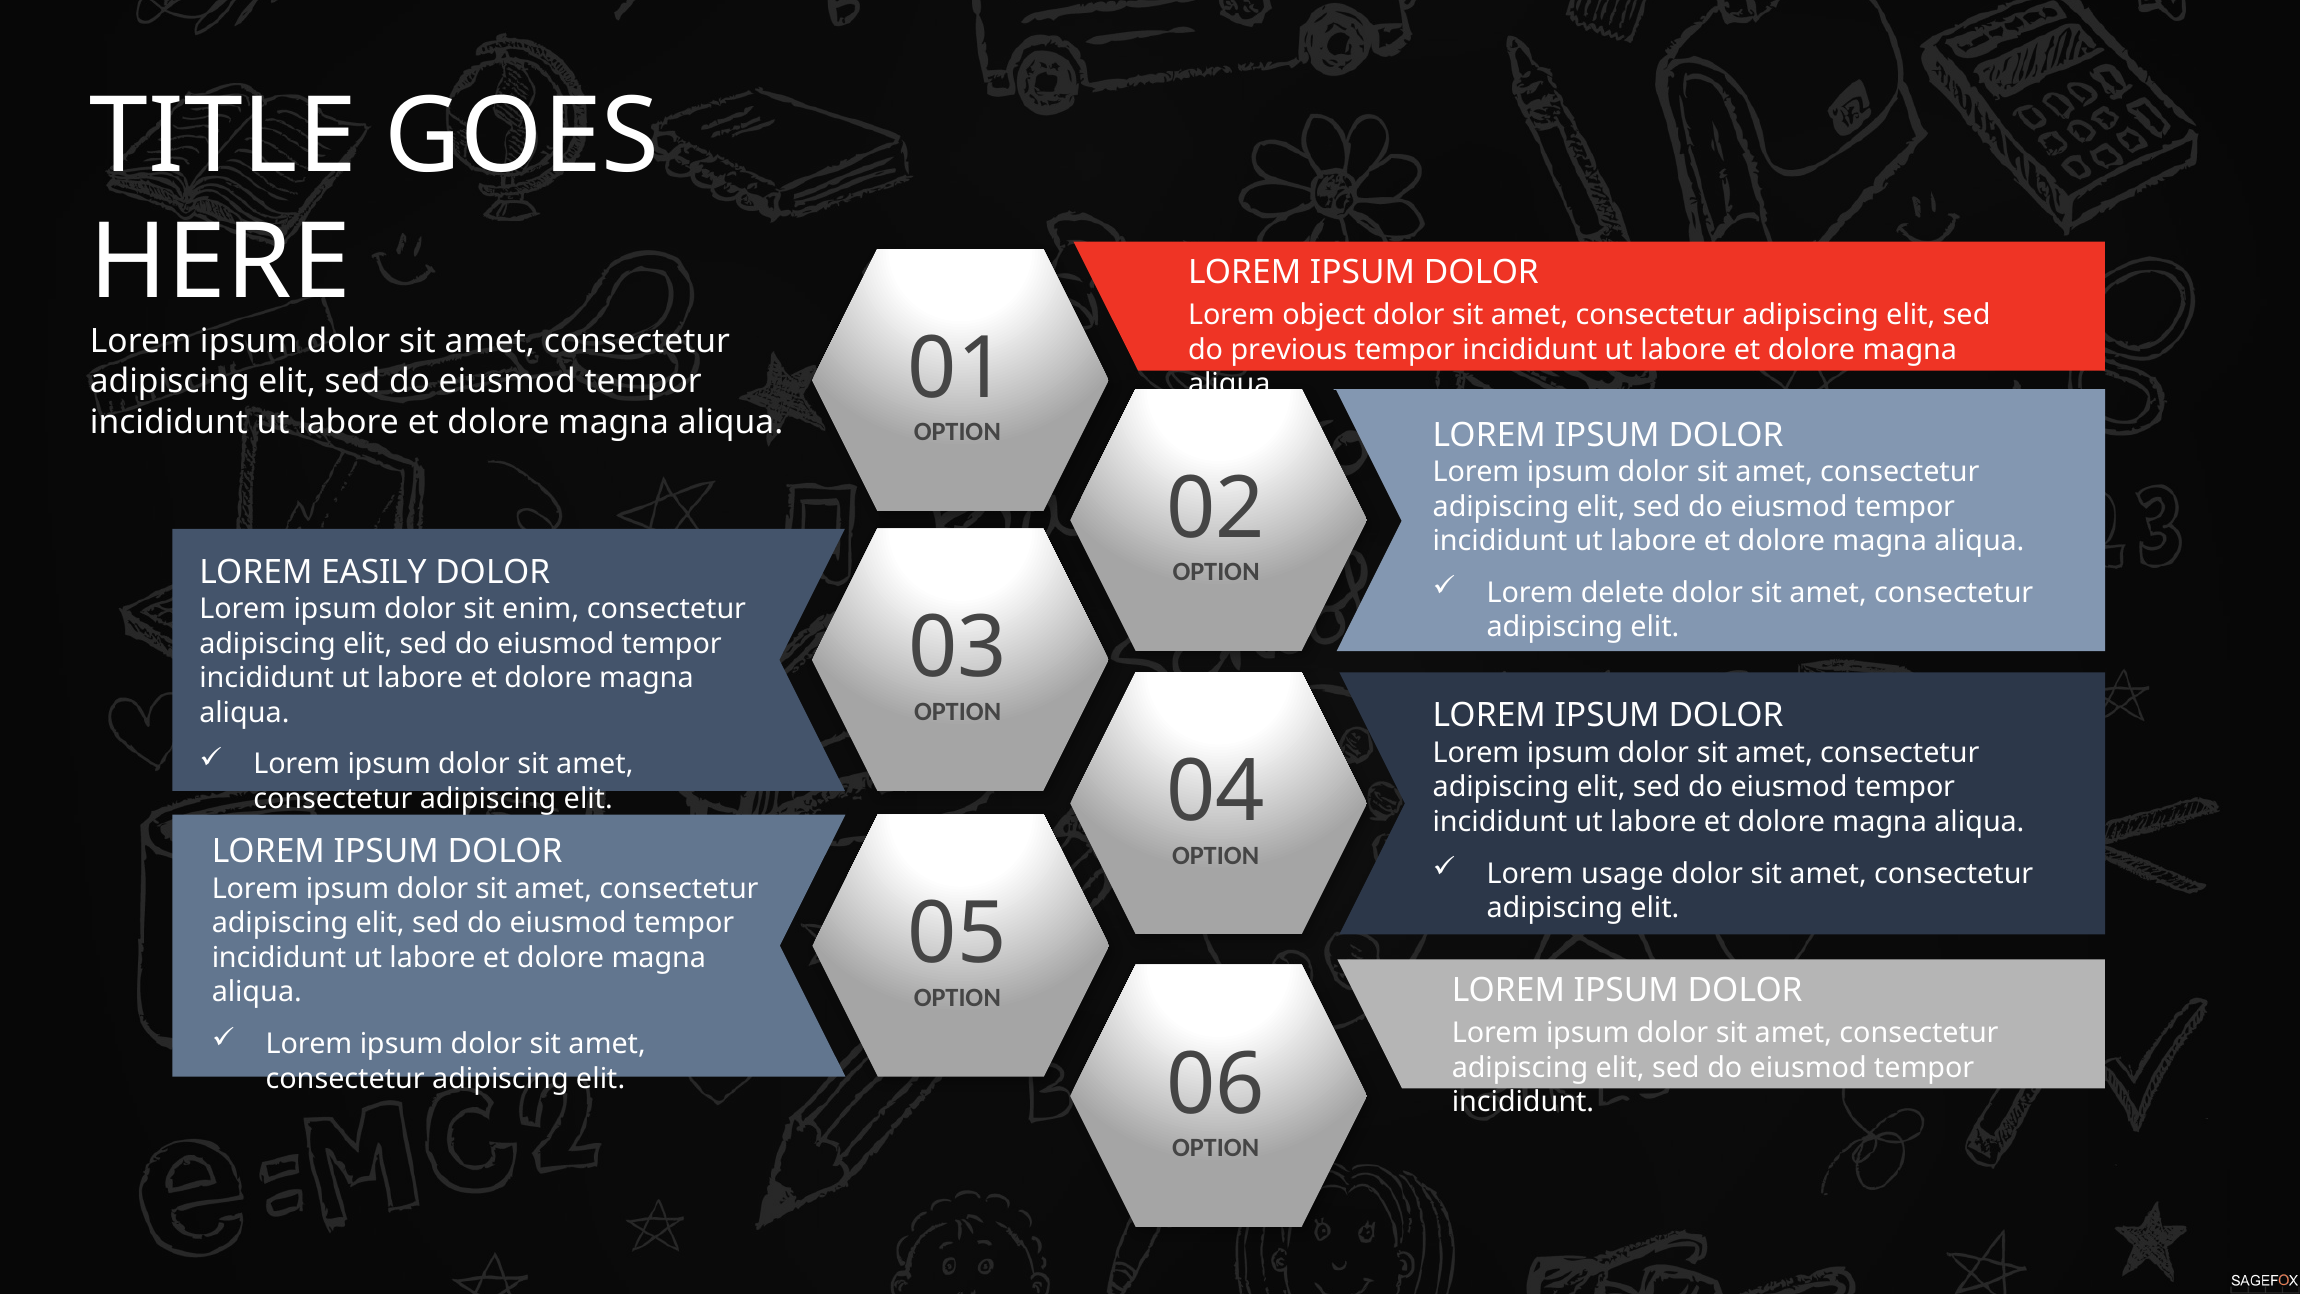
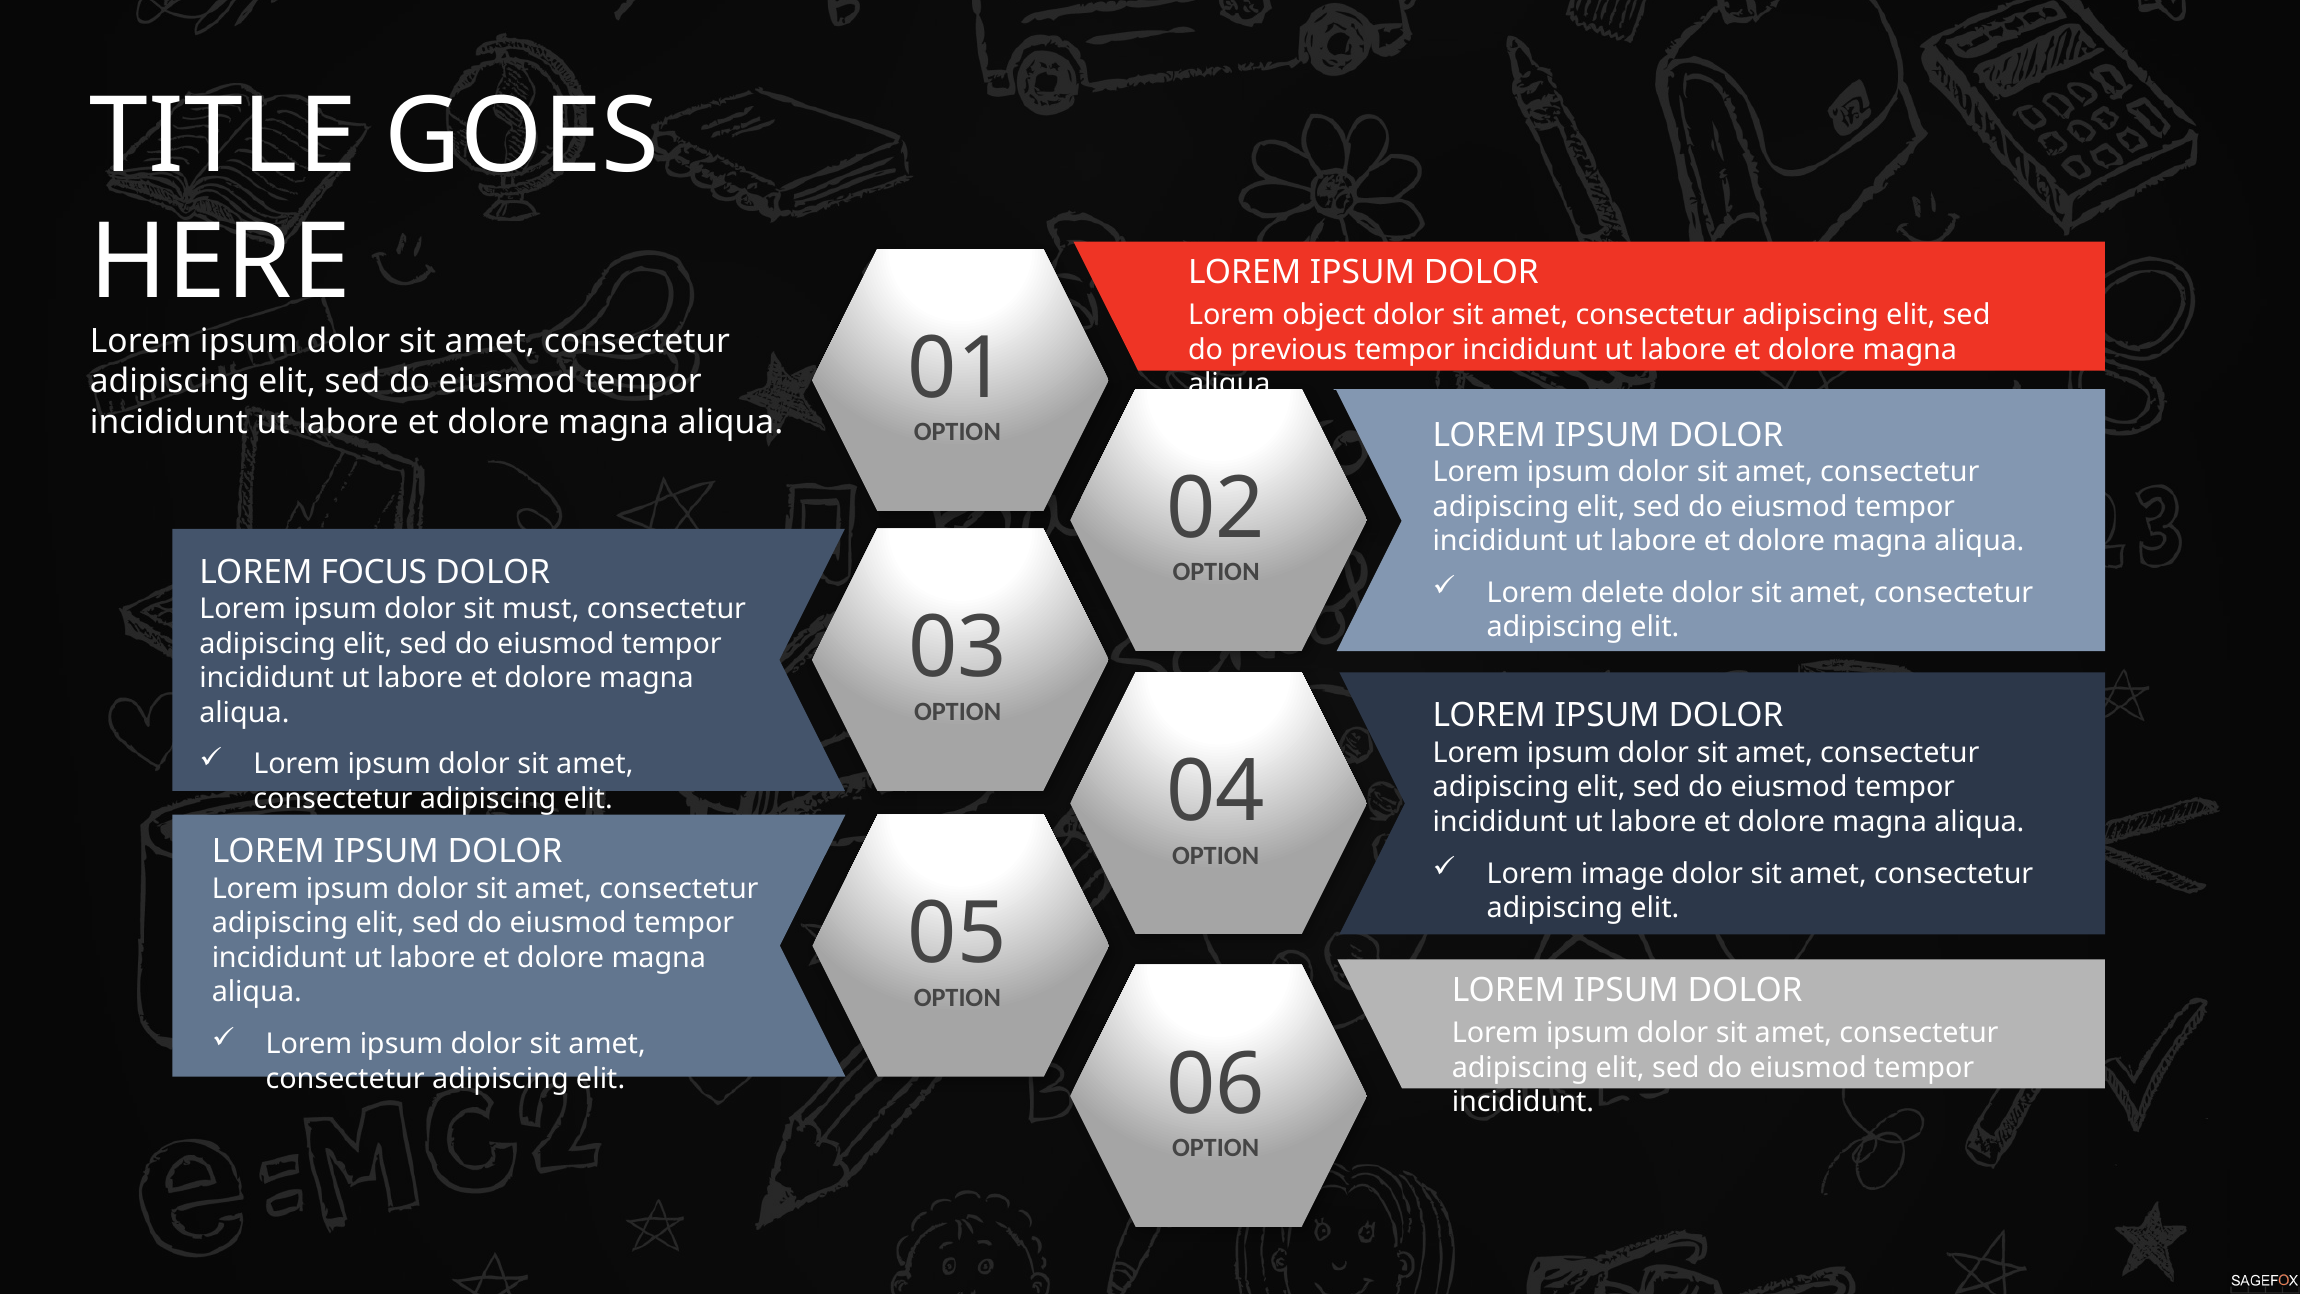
EASILY: EASILY -> FOCUS
enim: enim -> must
usage: usage -> image
